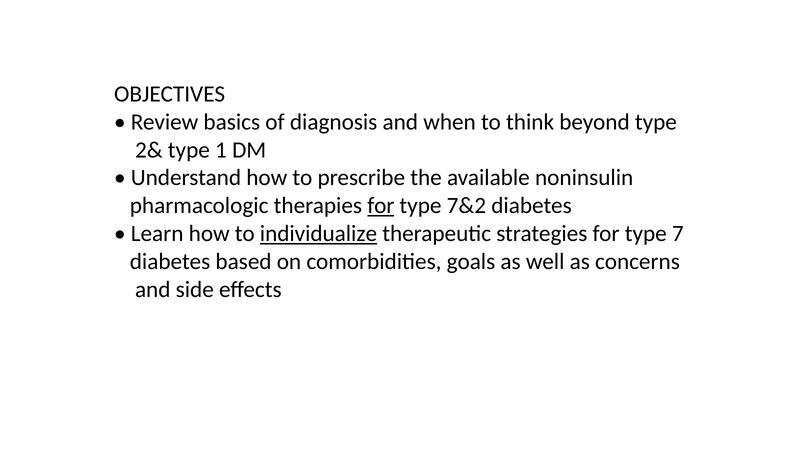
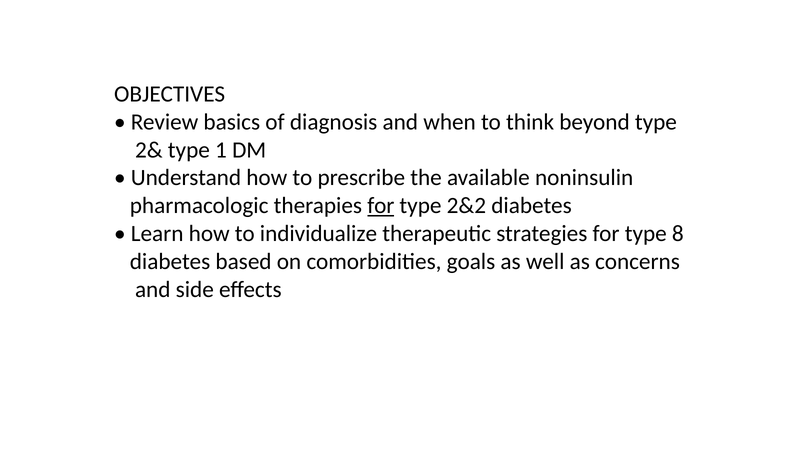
7&2: 7&2 -> 2&2
individualize underline: present -> none
7: 7 -> 8
